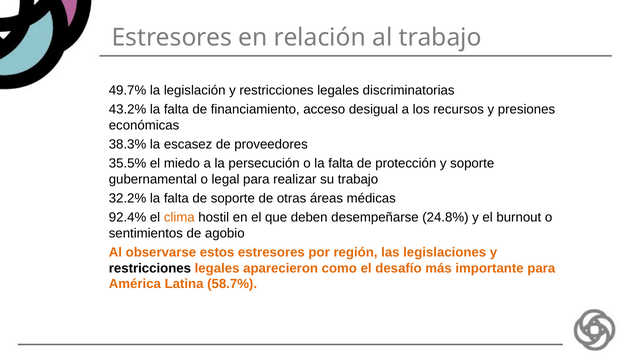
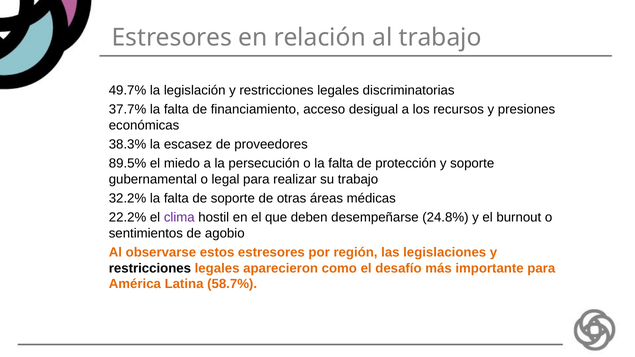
43.2%: 43.2% -> 37.7%
35.5%: 35.5% -> 89.5%
92.4%: 92.4% -> 22.2%
clima colour: orange -> purple
